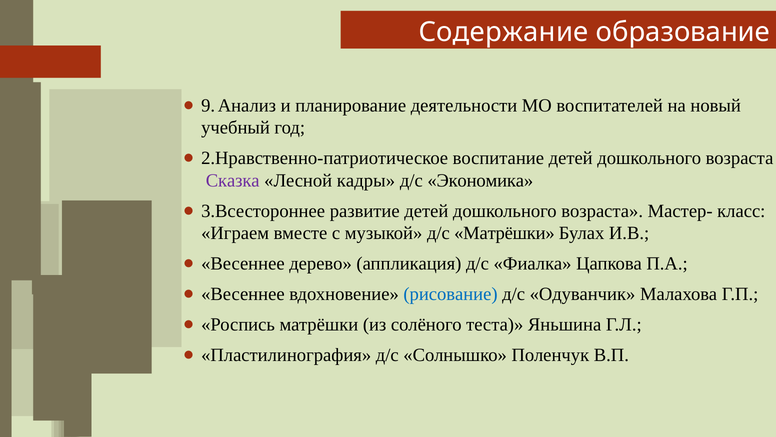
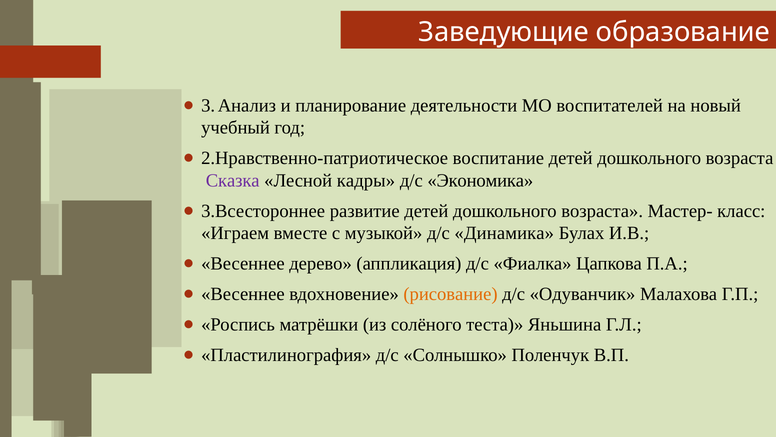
Содержание: Содержание -> Заведующие
9: 9 -> 3
д/с Матрёшки: Матрёшки -> Динамика
рисование colour: blue -> orange
